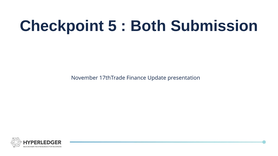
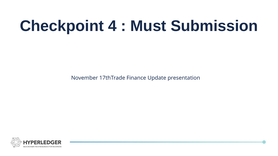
5: 5 -> 4
Both: Both -> Must
